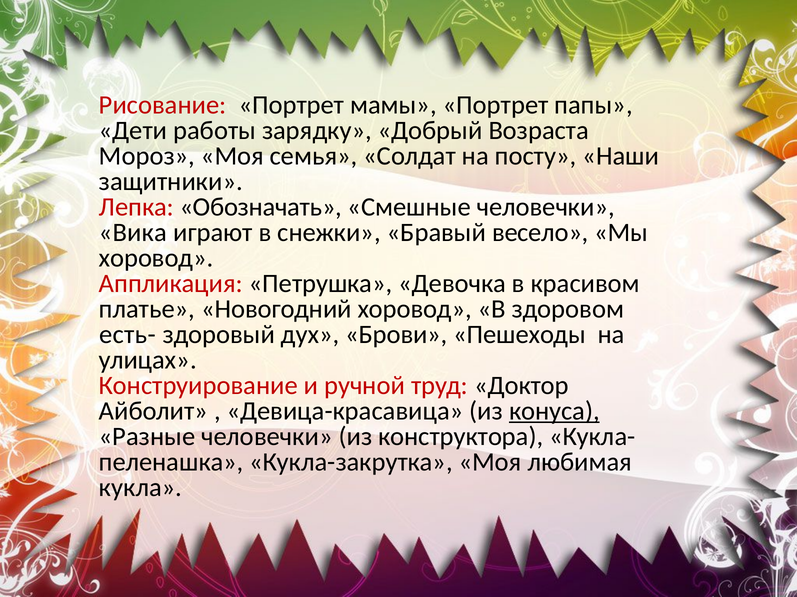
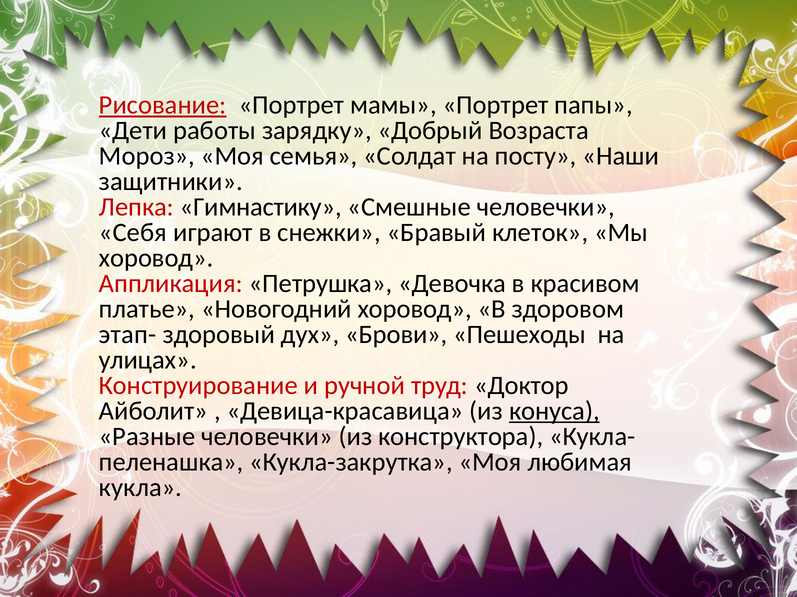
Рисование underline: none -> present
Обозначать: Обозначать -> Гимнастику
Вика: Вика -> Себя
весело: весело -> клеток
есть-: есть- -> этап-
